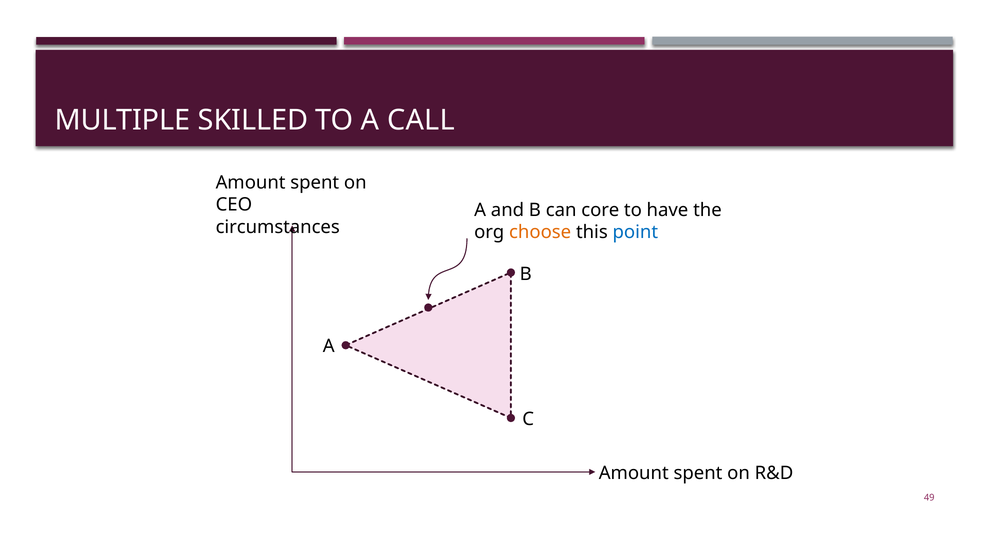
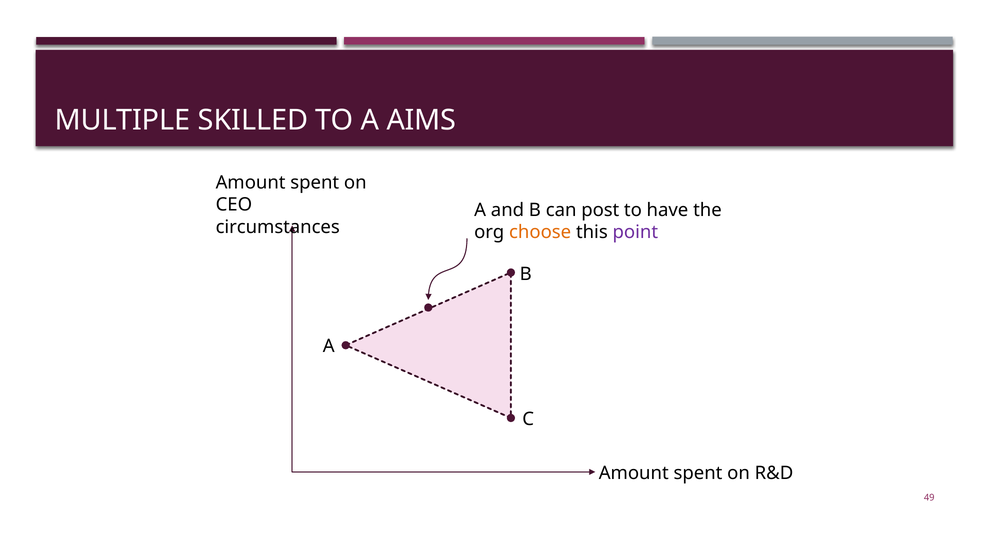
CALL: CALL -> AIMS
core: core -> post
point colour: blue -> purple
